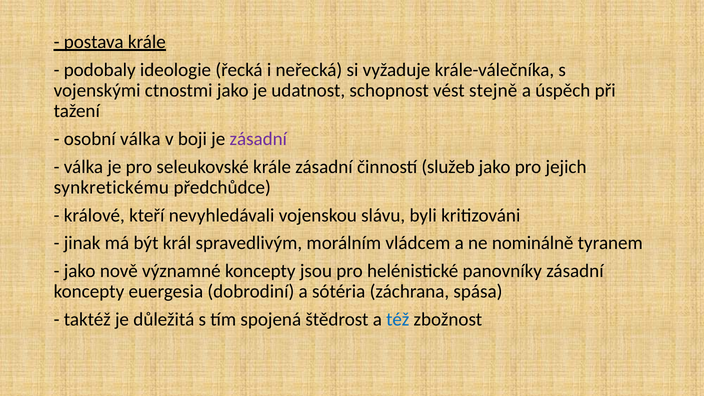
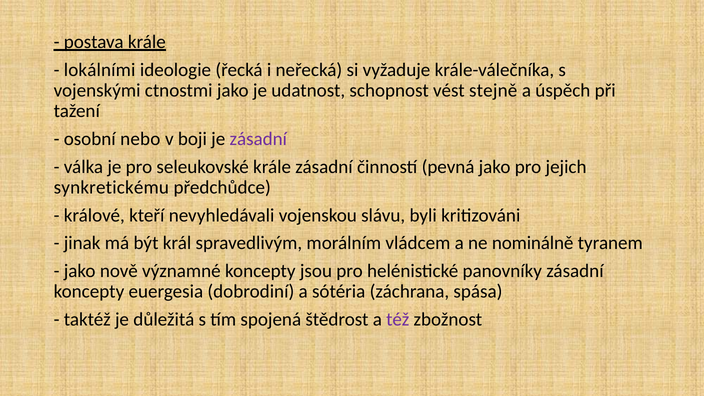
podobaly: podobaly -> lokálními
osobní válka: válka -> nebo
služeb: služeb -> pevná
též colour: blue -> purple
